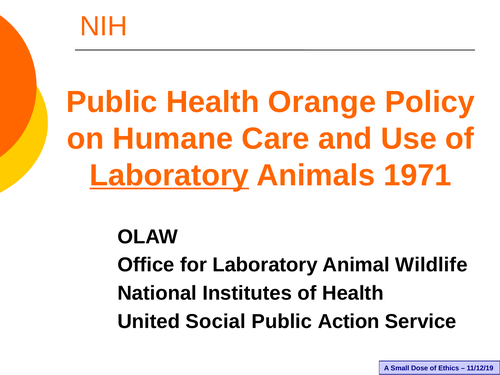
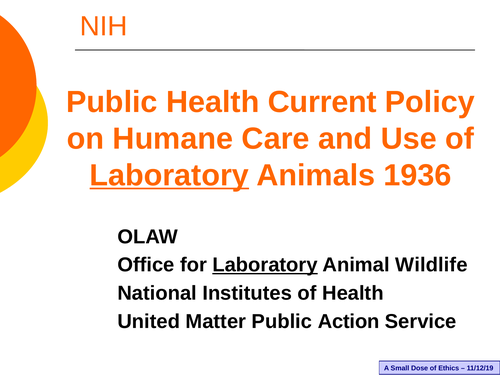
Orange: Orange -> Current
1971: 1971 -> 1936
Laboratory at (265, 265) underline: none -> present
Social: Social -> Matter
